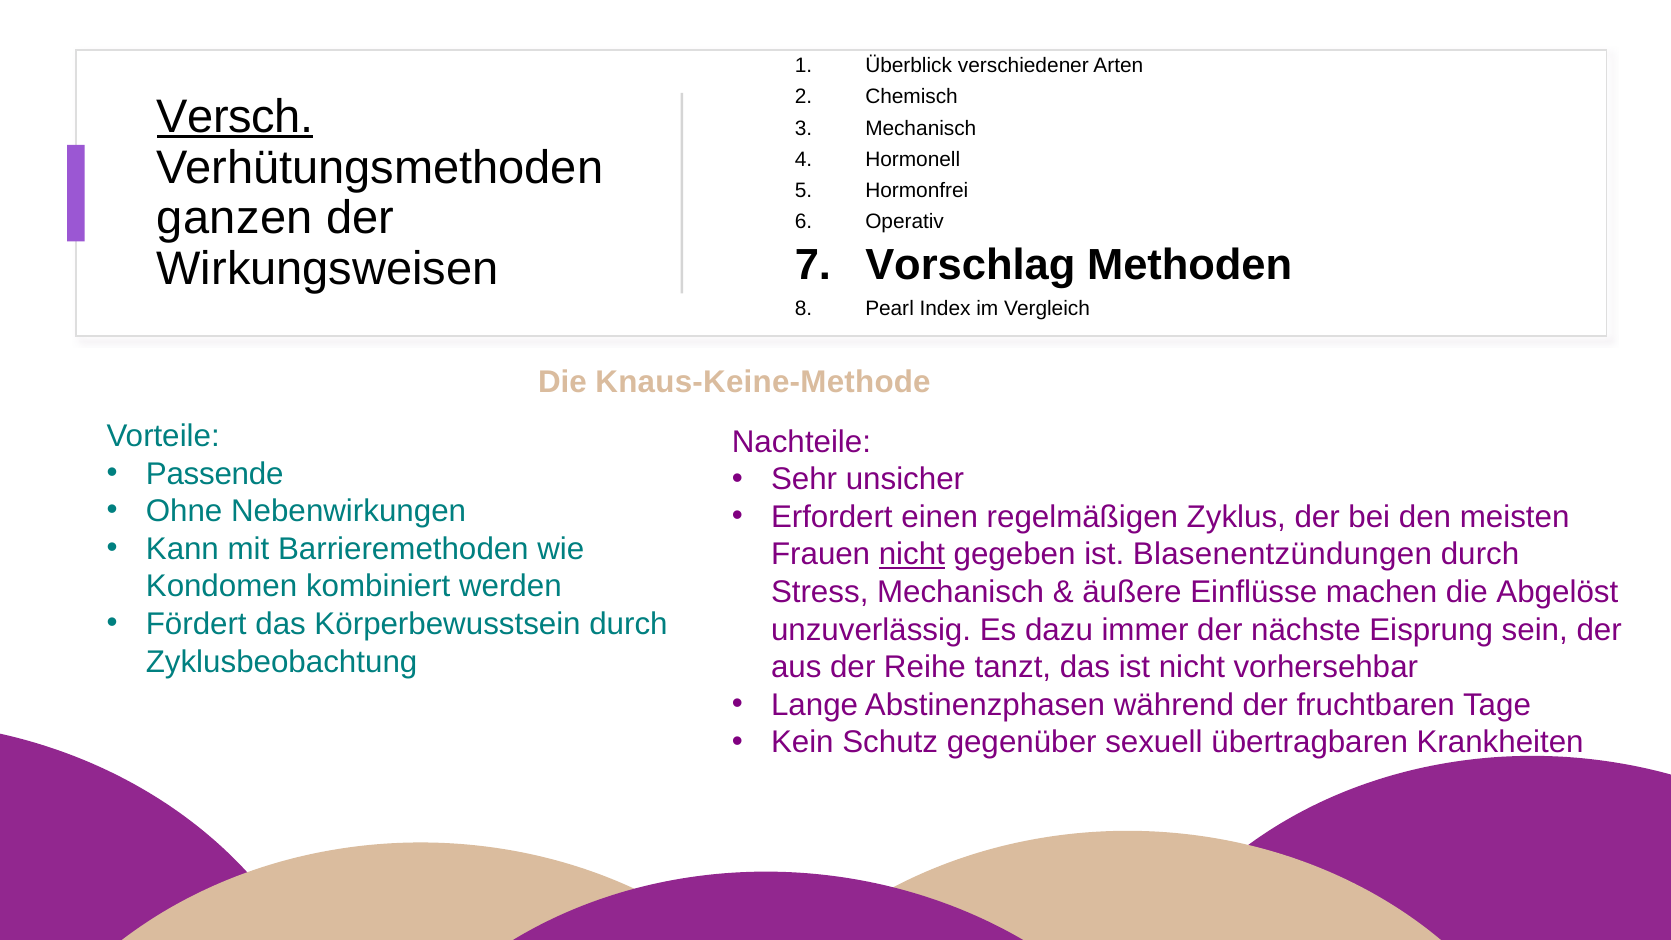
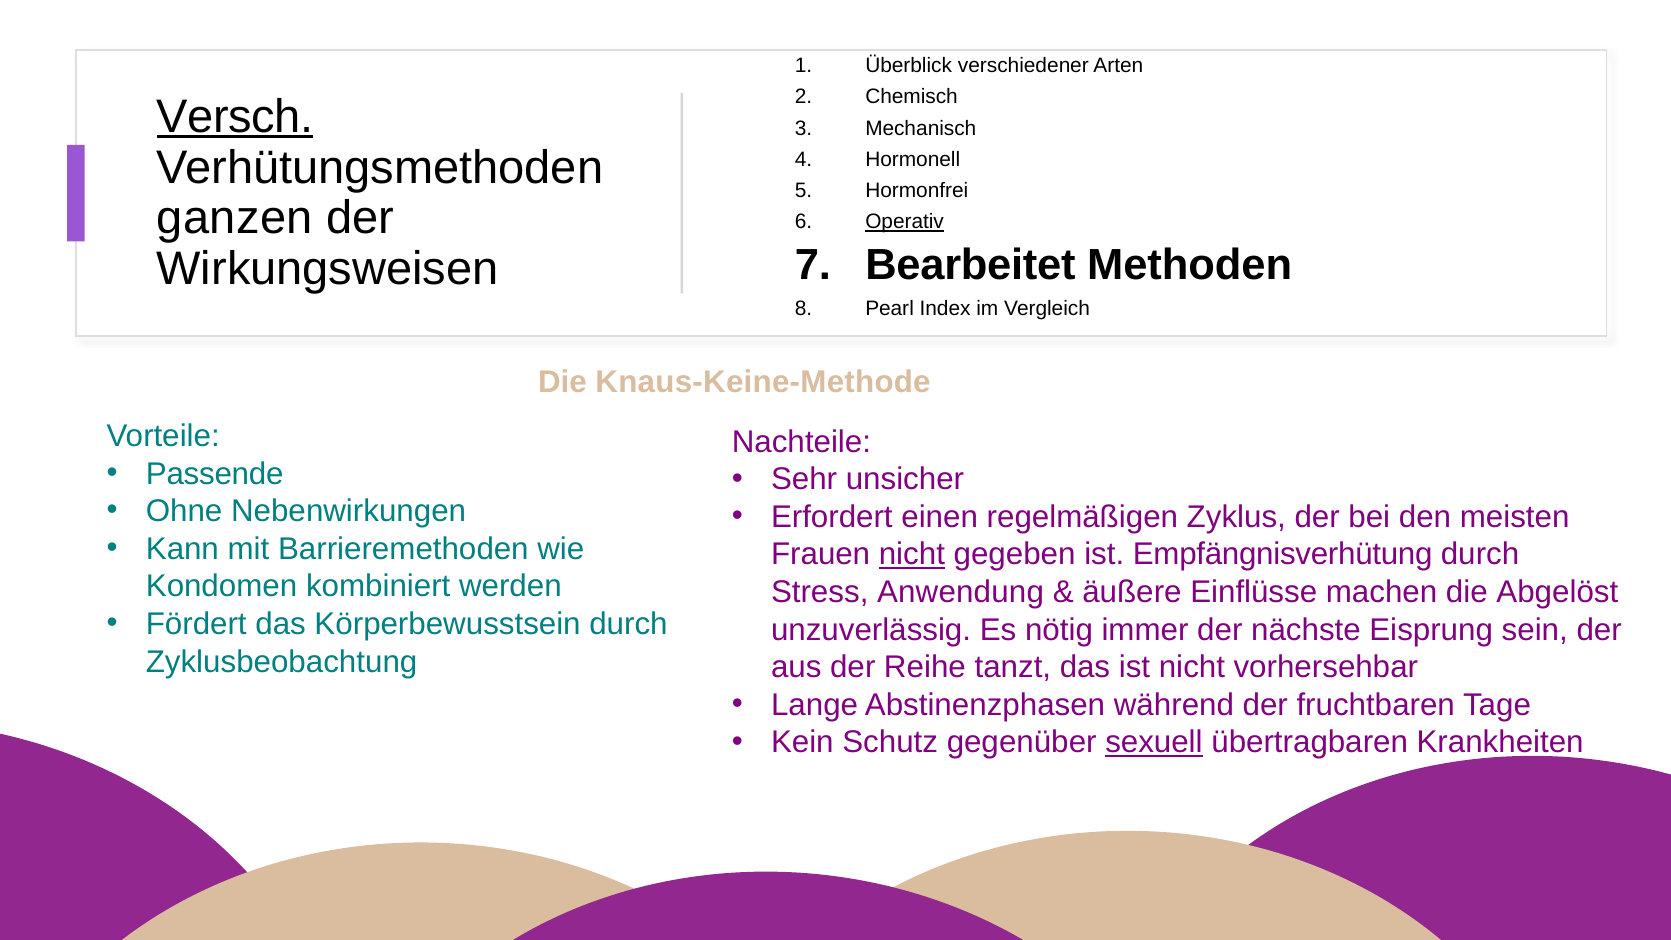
Operativ underline: none -> present
Vorschlag: Vorschlag -> Bearbeitet
Blasenentzündungen: Blasenentzündungen -> Empfängnisverhütung
Stress Mechanisch: Mechanisch -> Anwendung
dazu: dazu -> nötig
sexuell underline: none -> present
